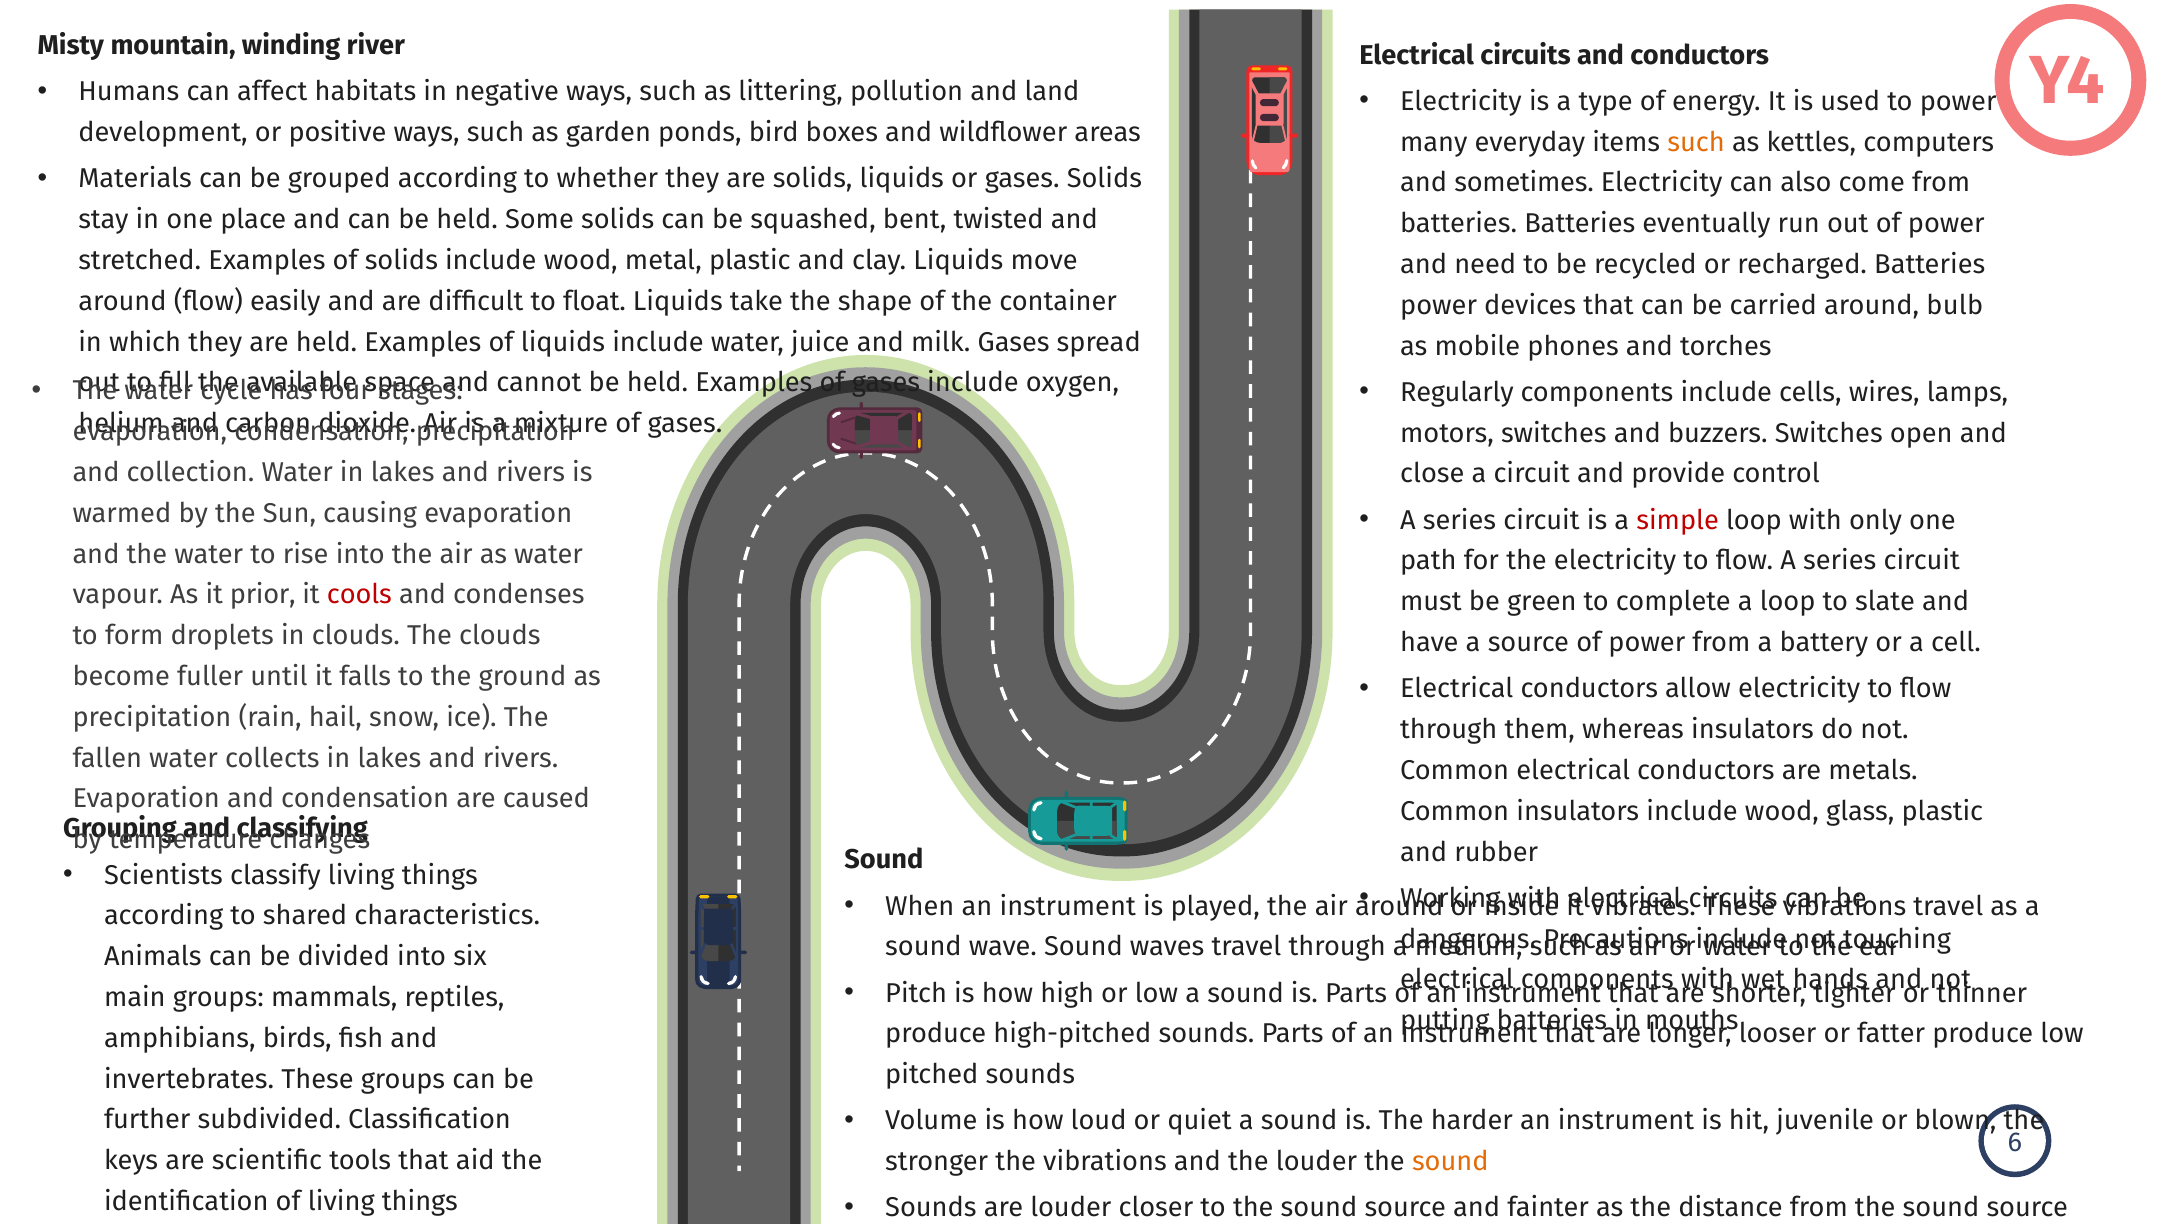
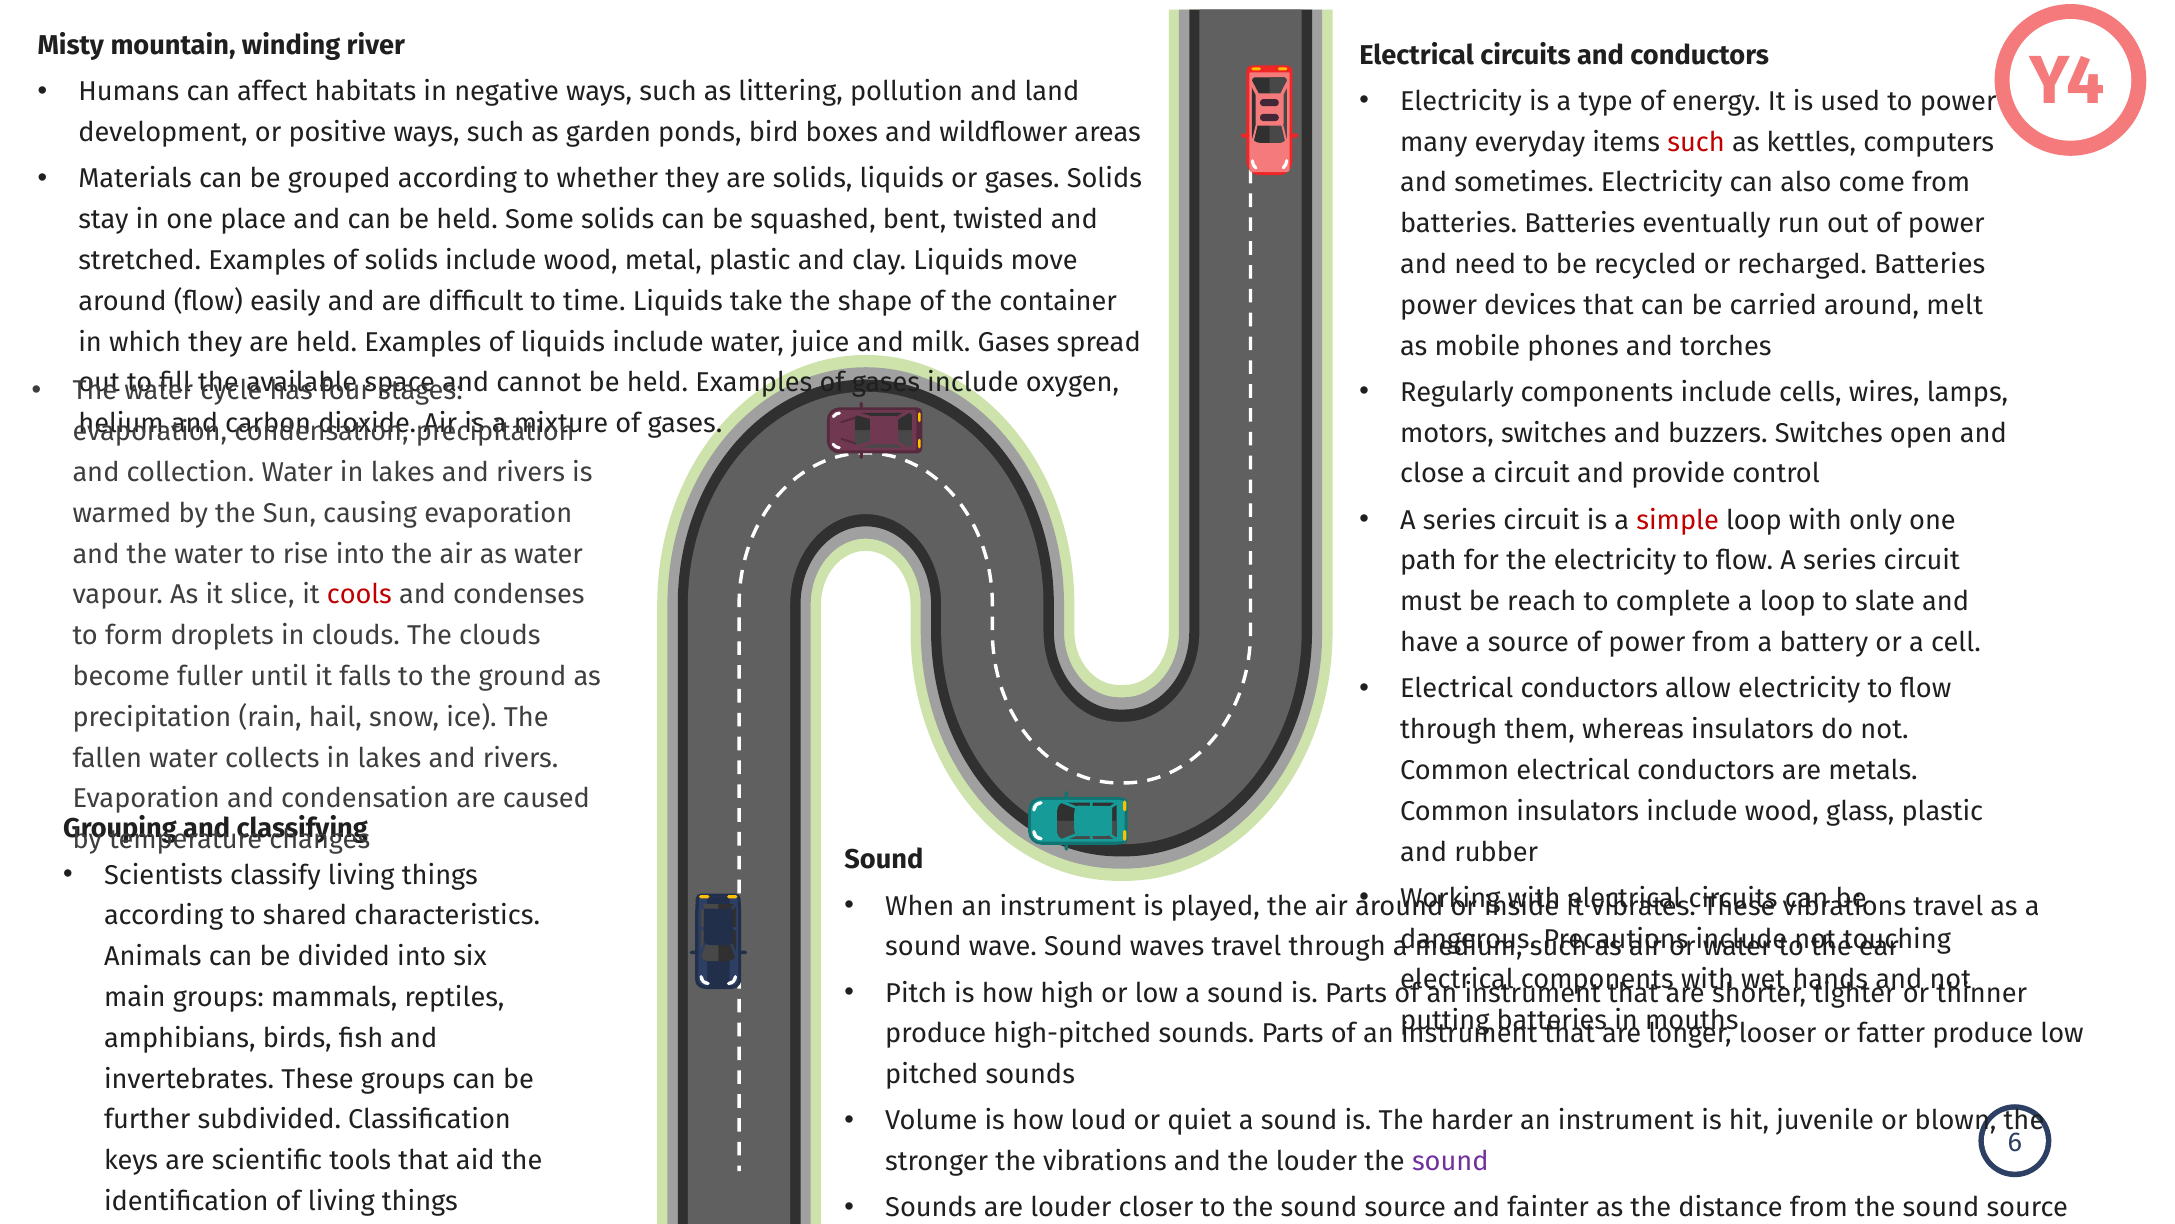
such at (1696, 142) colour: orange -> red
float: float -> time
bulb: bulb -> melt
prior: prior -> slice
green: green -> reach
sound at (1450, 1161) colour: orange -> purple
